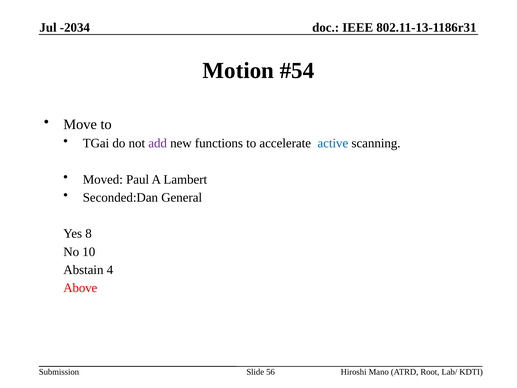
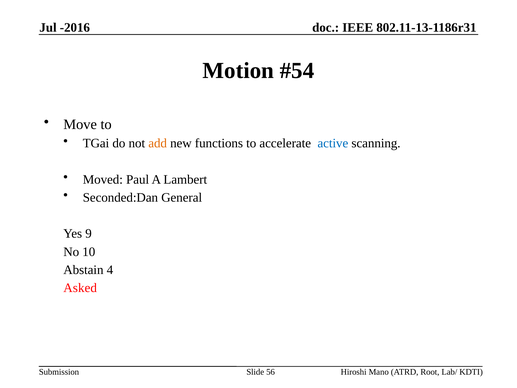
-2034: -2034 -> -2016
add colour: purple -> orange
8: 8 -> 9
Above: Above -> Asked
